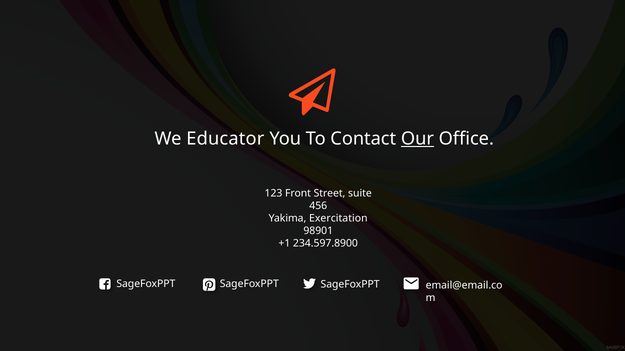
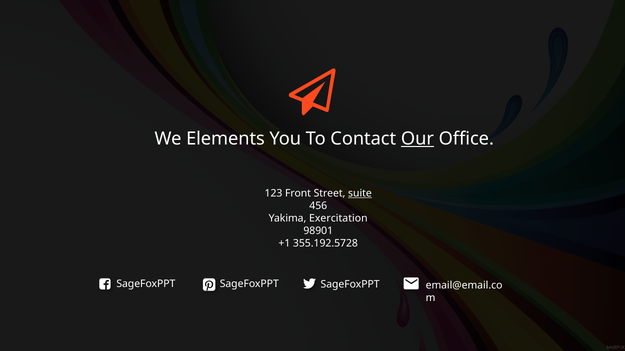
Educator: Educator -> Elements
suite underline: none -> present
234.597.8900: 234.597.8900 -> 355.192.5728
